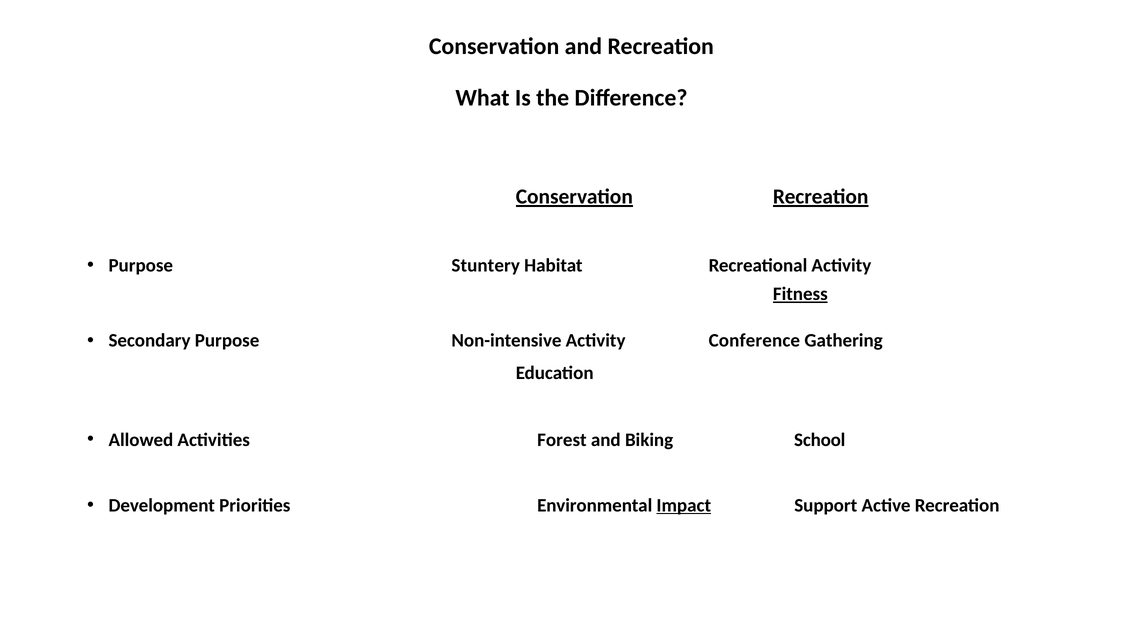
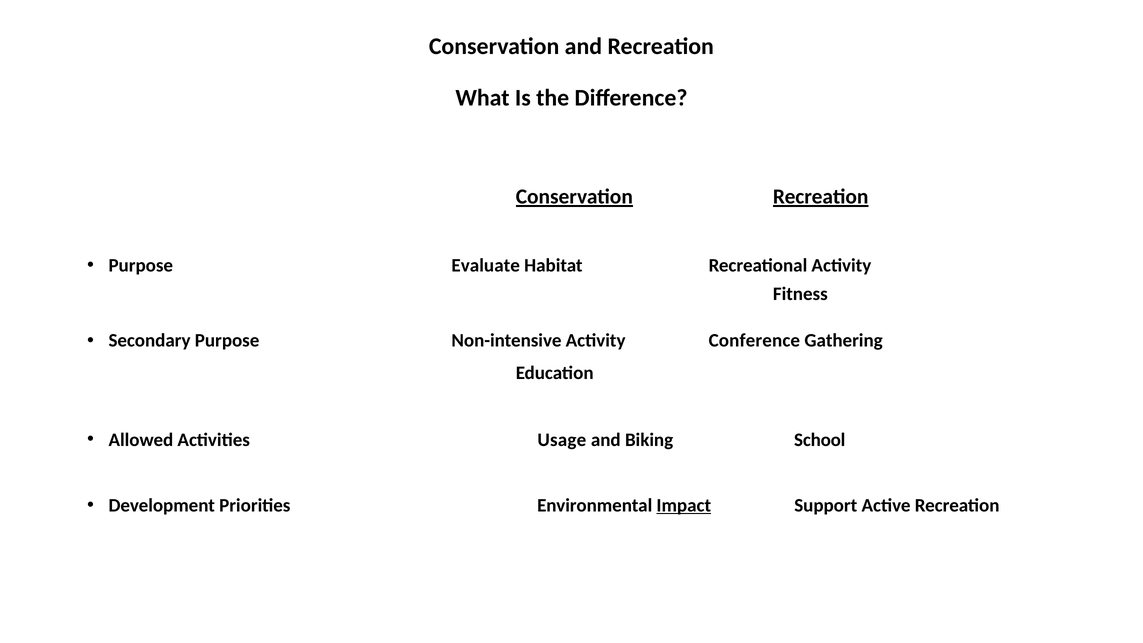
Stuntery: Stuntery -> Evaluate
Fitness underline: present -> none
Forest: Forest -> Usage
